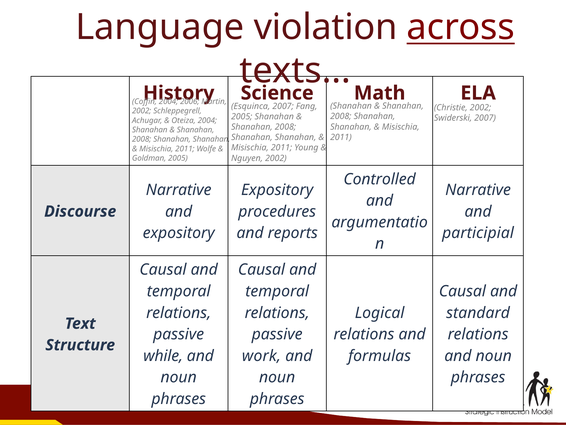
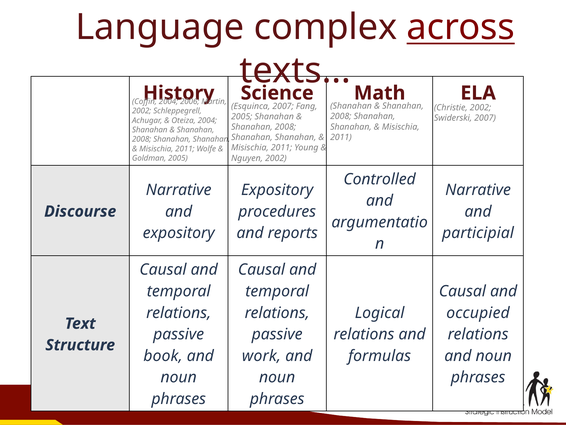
violation: violation -> complex
standard: standard -> occupied
while: while -> book
